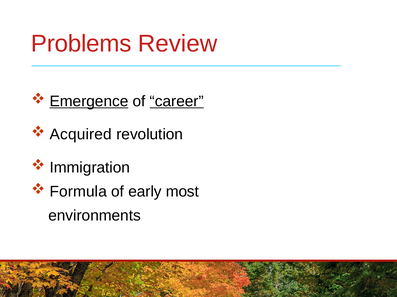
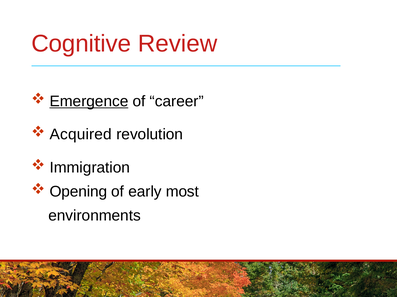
Problems: Problems -> Cognitive
career underline: present -> none
Formula: Formula -> Opening
